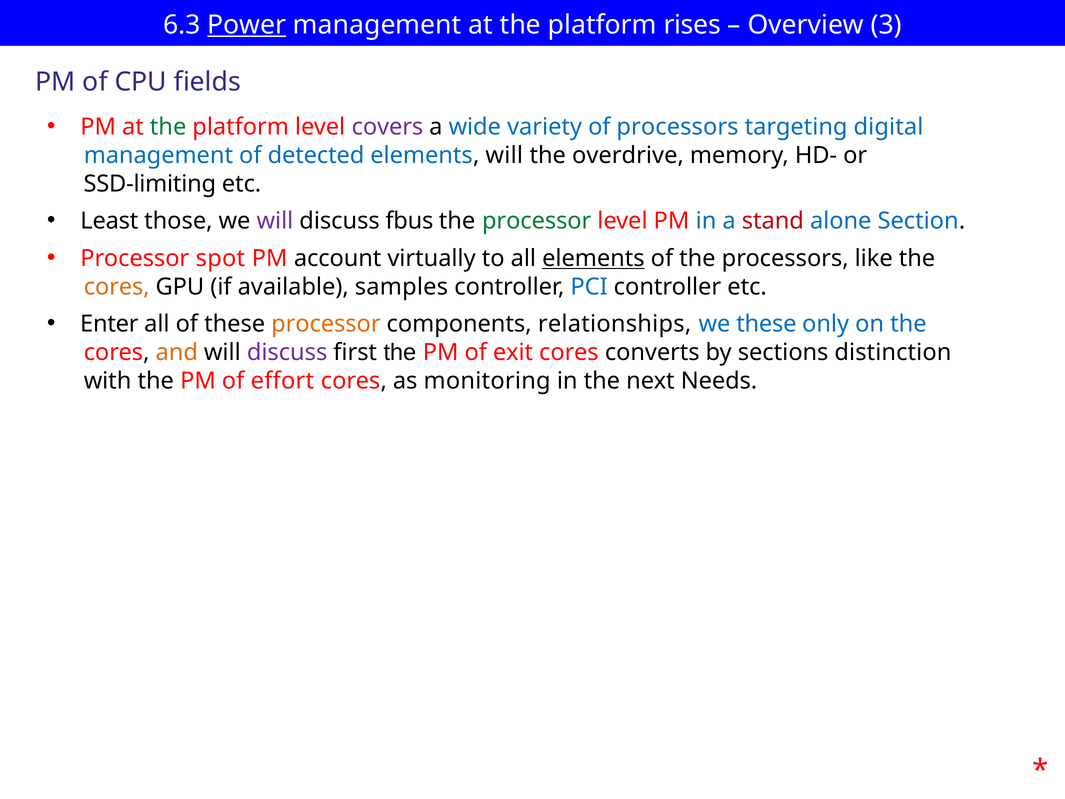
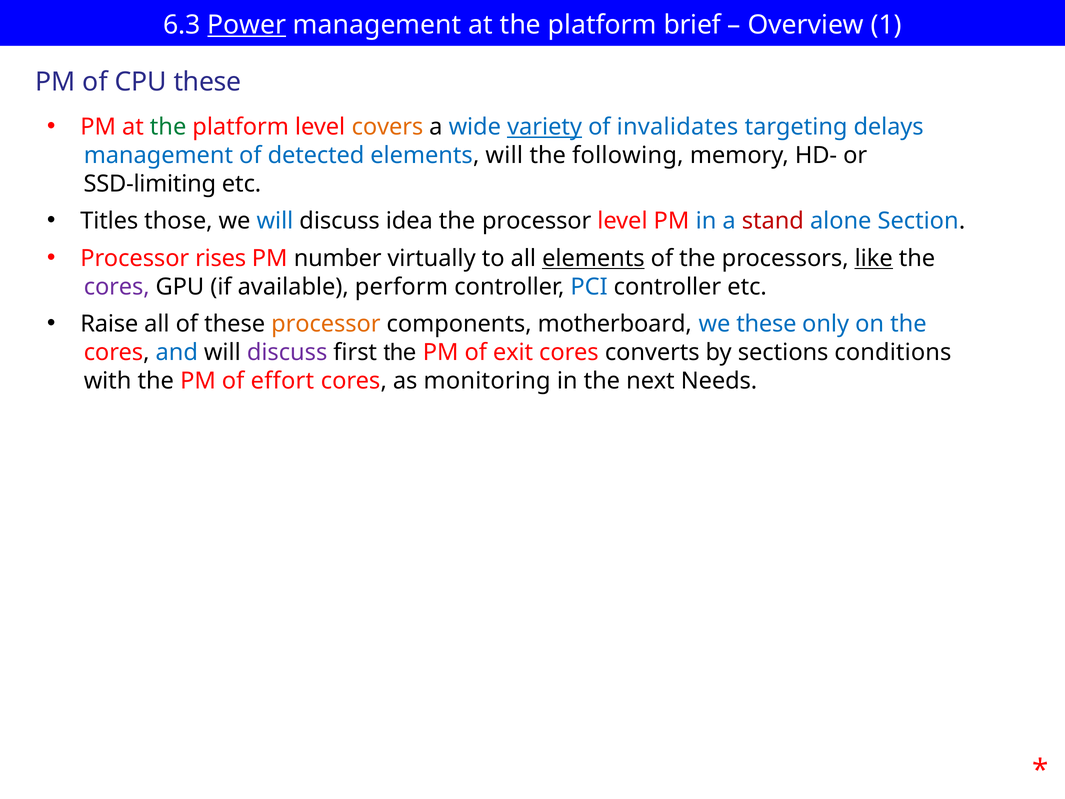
rises: rises -> brief
3: 3 -> 1
CPU fields: fields -> these
covers colour: purple -> orange
variety underline: none -> present
of processors: processors -> invalidates
digital: digital -> delays
overdrive: overdrive -> following
Least: Least -> Titles
will at (275, 221) colour: purple -> blue
fbus: fbus -> idea
processor at (537, 221) colour: green -> black
spot: spot -> rises
account: account -> number
like underline: none -> present
cores at (117, 287) colour: orange -> purple
samples: samples -> perform
Enter: Enter -> Raise
relationships: relationships -> motherboard
and colour: orange -> blue
distinction: distinction -> conditions
